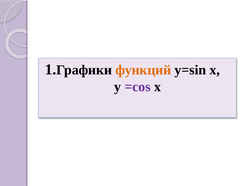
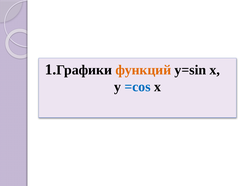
=cos colour: purple -> blue
